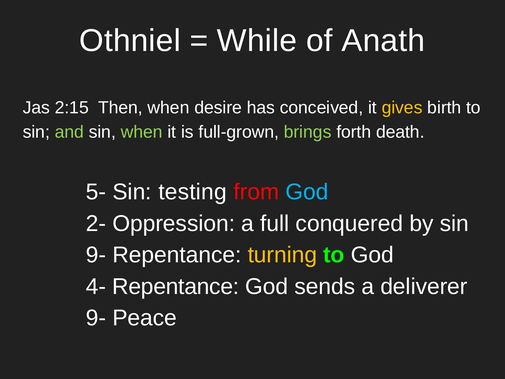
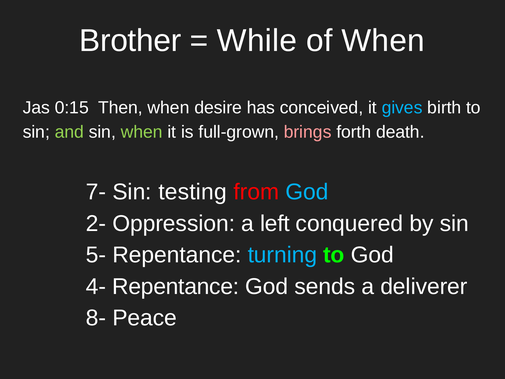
Othniel: Othniel -> Brother
of Anath: Anath -> When
2:15: 2:15 -> 0:15
gives colour: yellow -> light blue
brings colour: light green -> pink
5-: 5- -> 7-
full: full -> left
9- at (96, 255): 9- -> 5-
turning colour: yellow -> light blue
9- at (96, 318): 9- -> 8-
